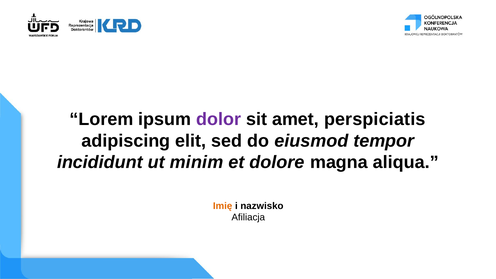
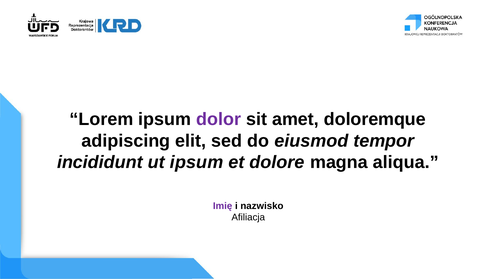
perspiciatis: perspiciatis -> doloremque
ut minim: minim -> ipsum
Imię colour: orange -> purple
